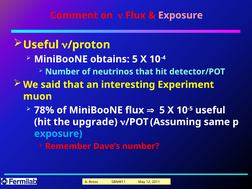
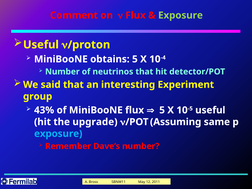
Exposure at (180, 15) colour: pink -> light green
muon: muon -> group
78%: 78% -> 43%
